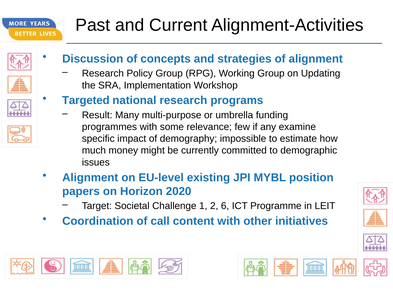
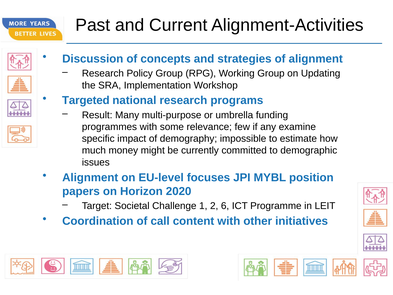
existing: existing -> focuses
